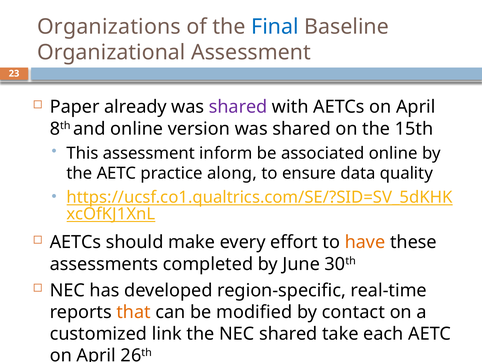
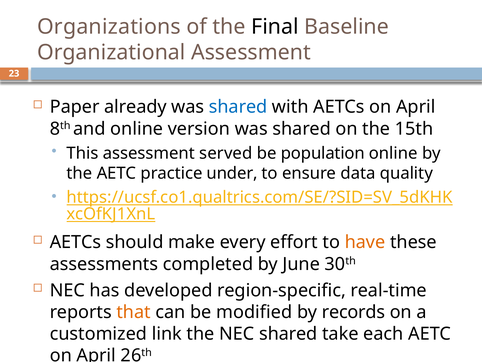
Final colour: blue -> black
shared at (238, 107) colour: purple -> blue
inform: inform -> served
associated: associated -> population
along: along -> under
contact: contact -> records
